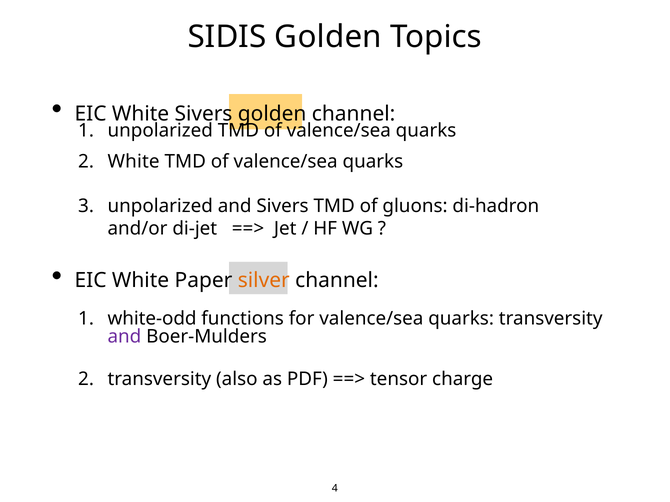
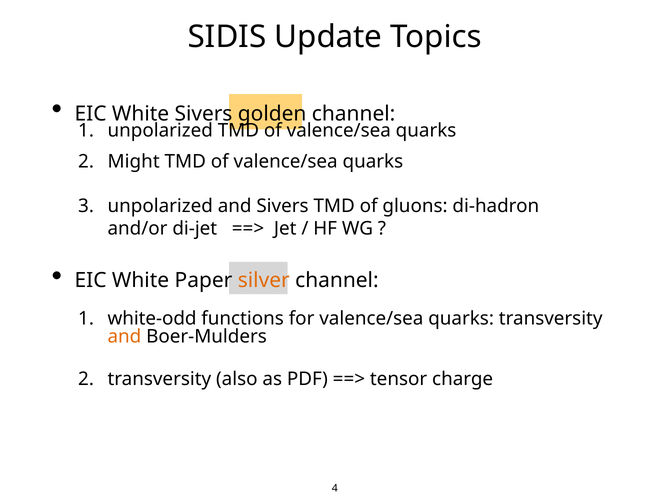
SIDIS Golden: Golden -> Update
White at (134, 162): White -> Might
and at (124, 337) colour: purple -> orange
